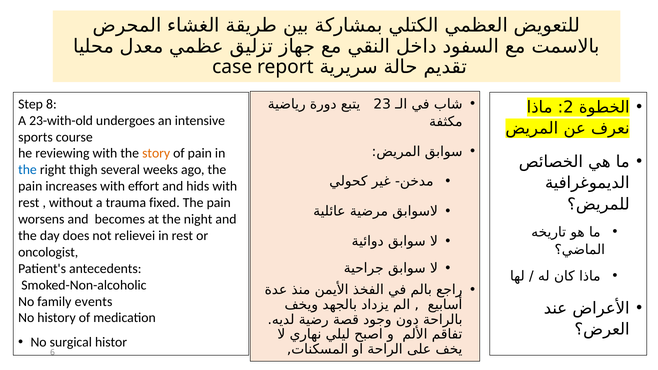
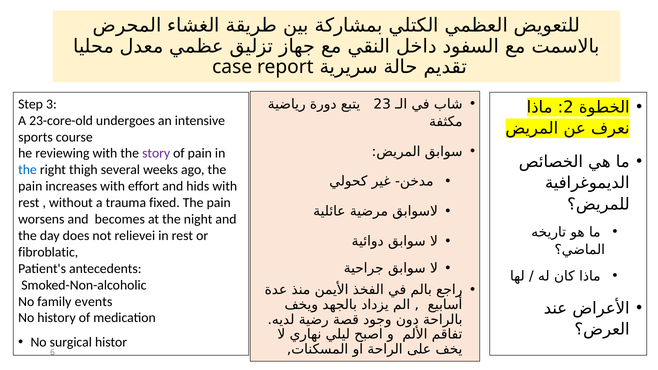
8: 8 -> 3
23-with-old: 23-with-old -> 23-core-old
story colour: orange -> purple
oncologist: oncologist -> fibroblatic
